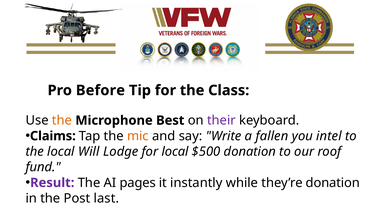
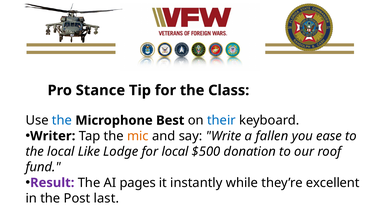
Before: Before -> Stance
the at (62, 120) colour: orange -> blue
their colour: purple -> blue
Claims: Claims -> Writer
intel: intel -> ease
Will: Will -> Like
they’re donation: donation -> excellent
